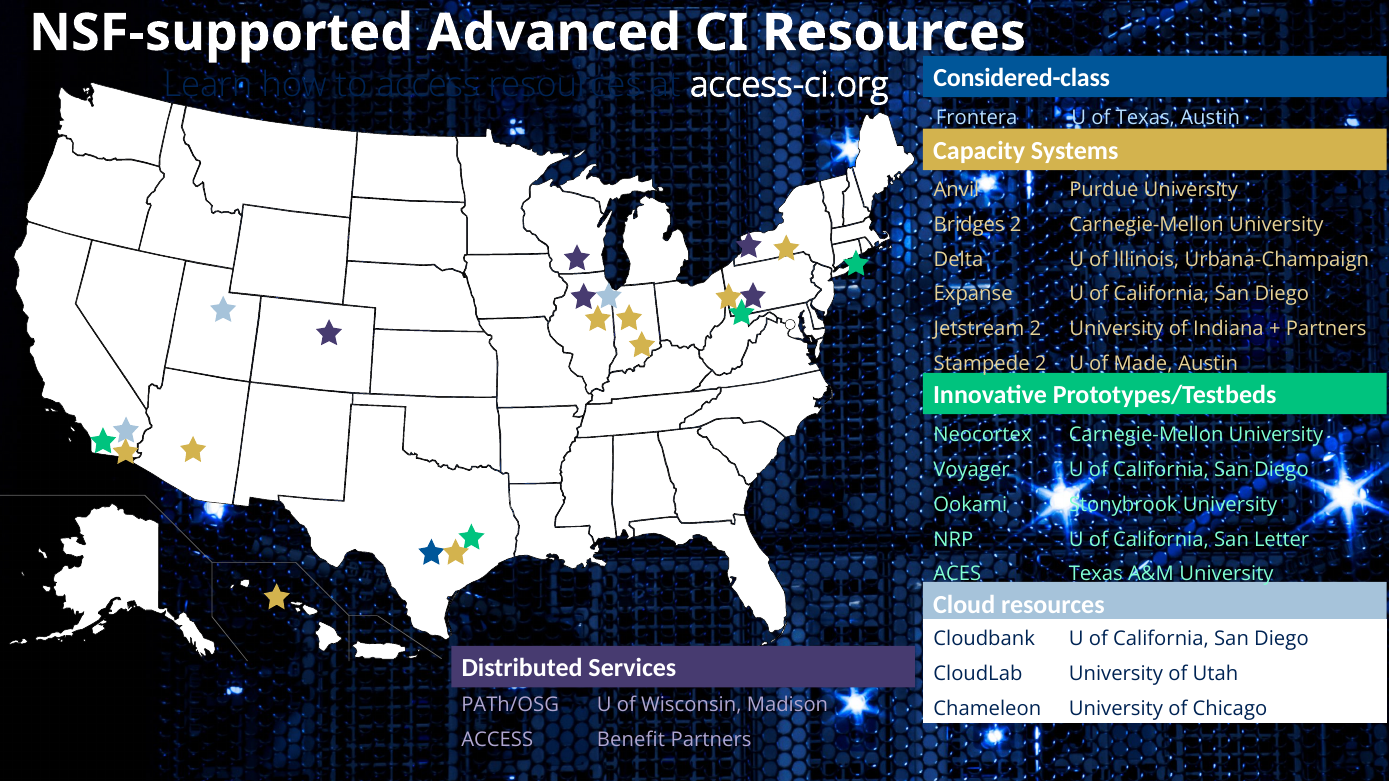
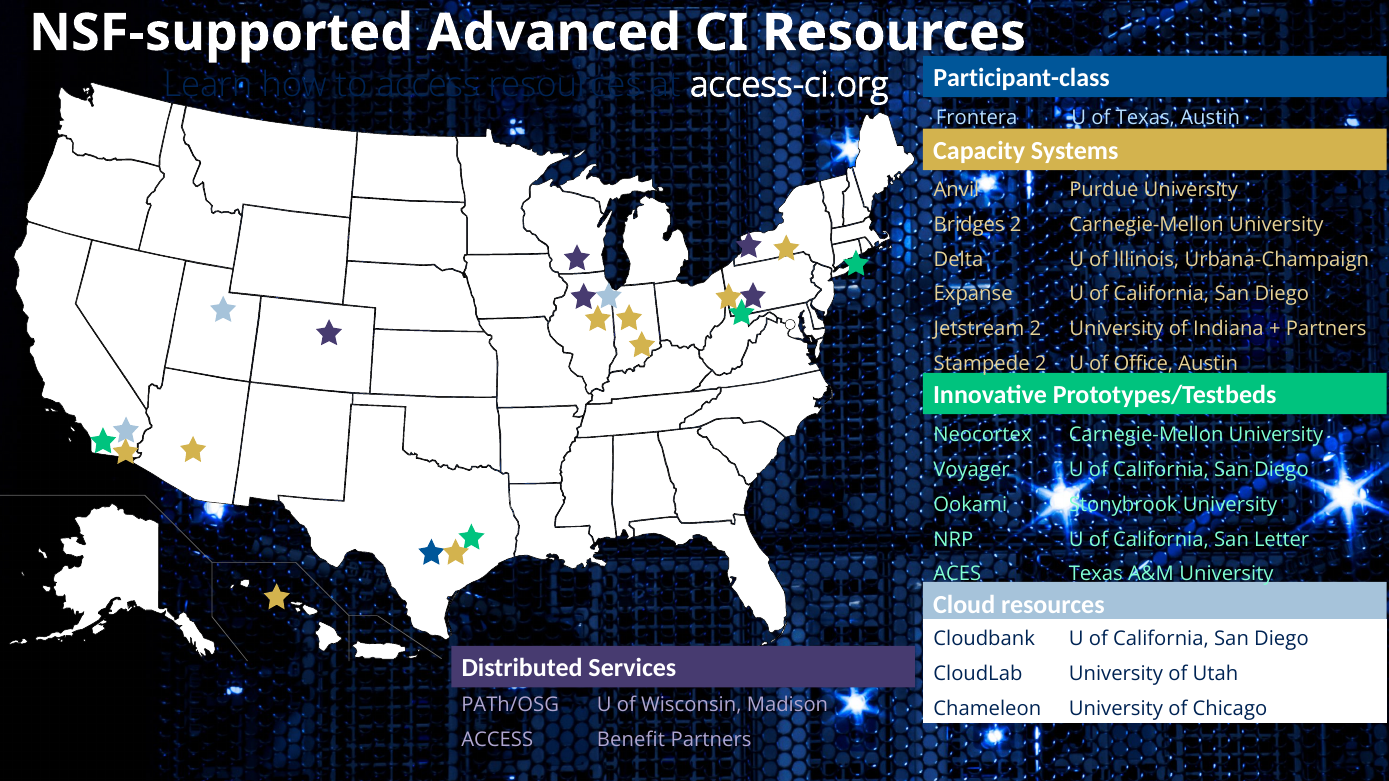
Considered-class: Considered-class -> Participant-class
Made: Made -> Office
